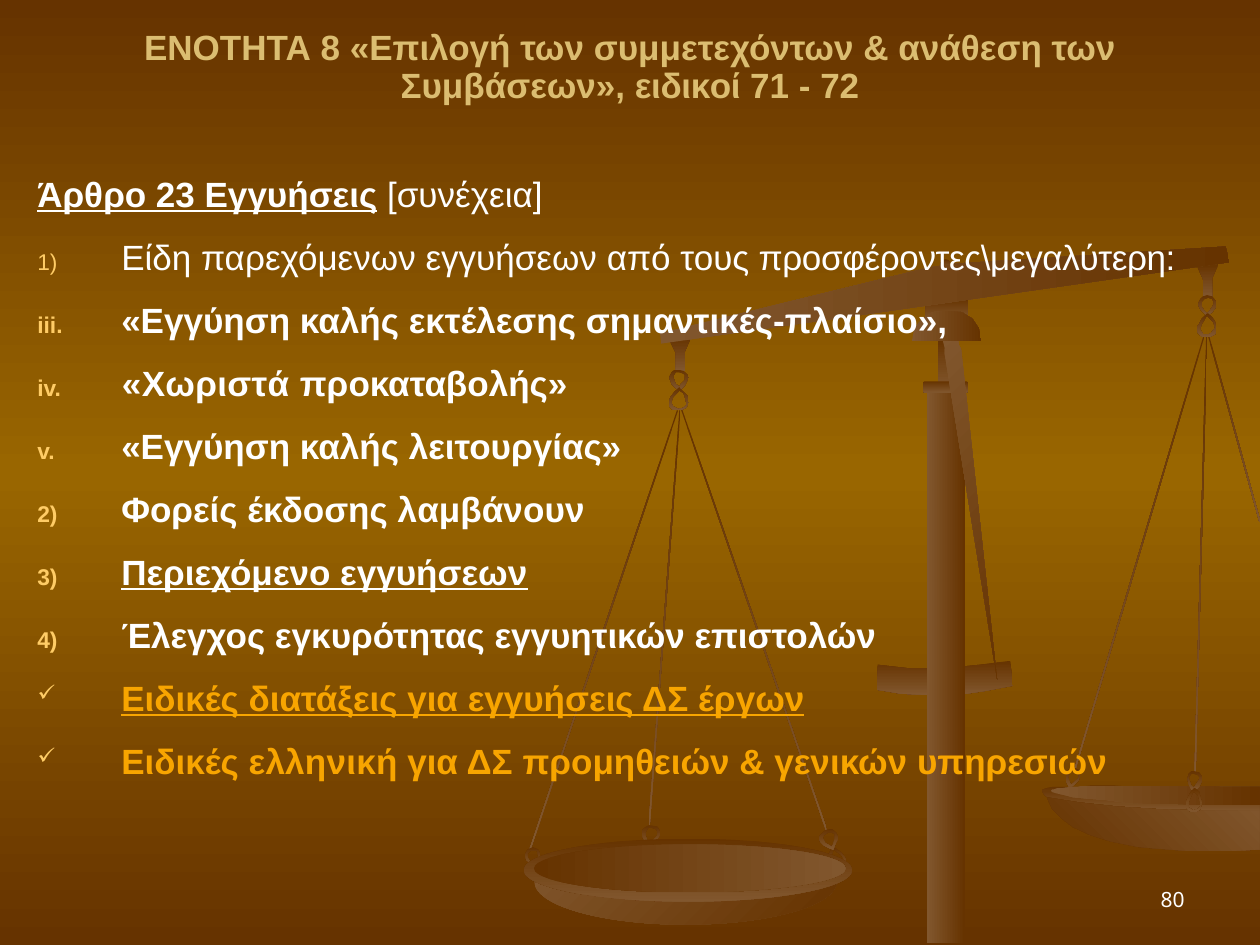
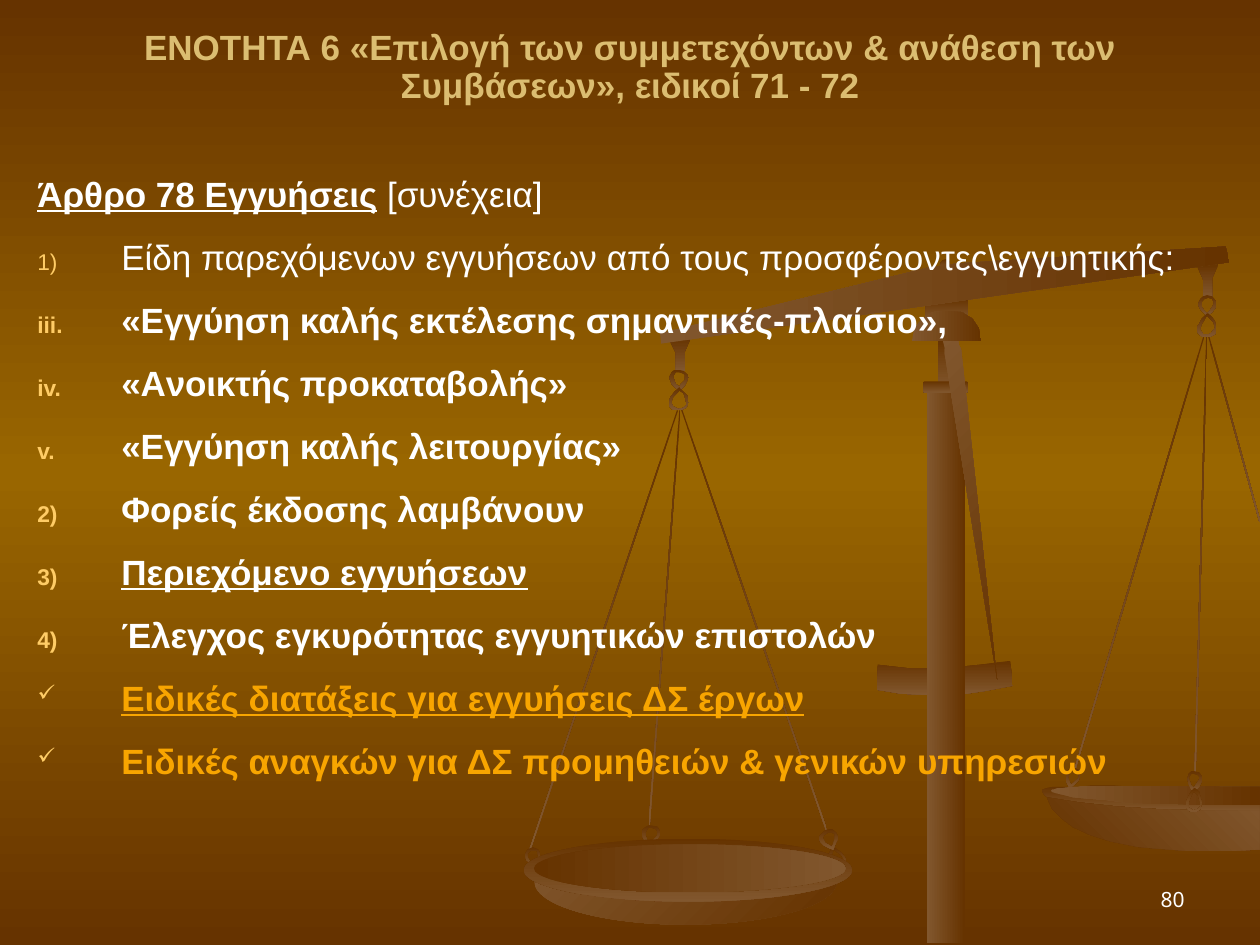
8: 8 -> 6
23: 23 -> 78
προσφέροντες\μεγαλύτερη: προσφέροντες\μεγαλύτερη -> προσφέροντες\εγγυητικής
Χωριστά: Χωριστά -> Ανοικτής
ελληνική: ελληνική -> αναγκών
